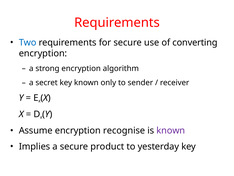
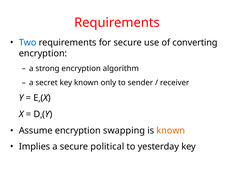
recognise: recognise -> swapping
known at (171, 130) colour: purple -> orange
product: product -> political
